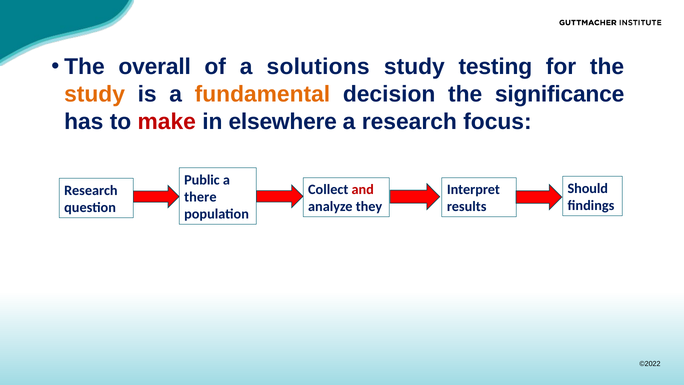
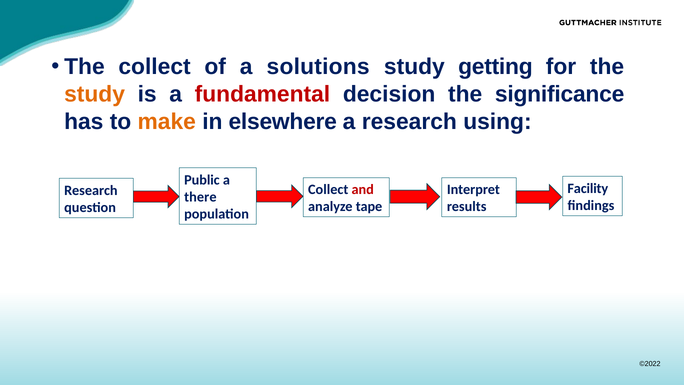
The overall: overall -> collect
testing: testing -> getting
fundamental colour: orange -> red
make colour: red -> orange
focus: focus -> using
Should: Should -> Facility
they: they -> tape
